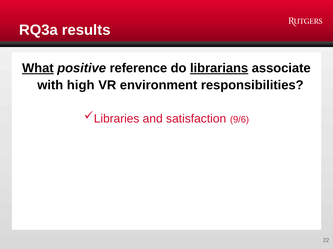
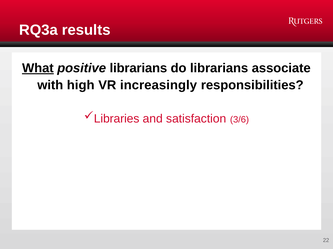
positive reference: reference -> librarians
librarians at (219, 68) underline: present -> none
environment: environment -> increasingly
9/6: 9/6 -> 3/6
